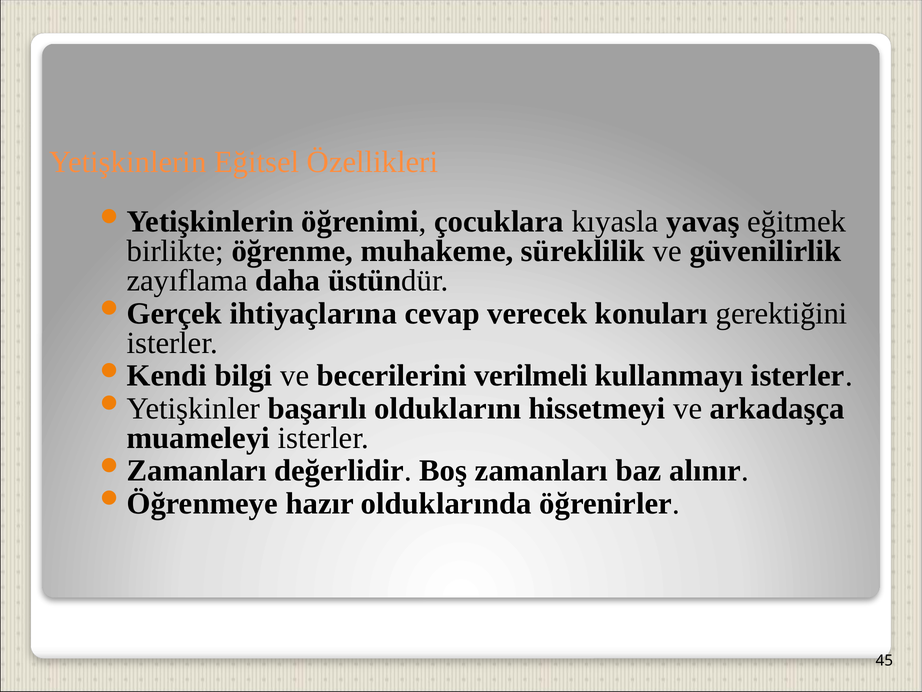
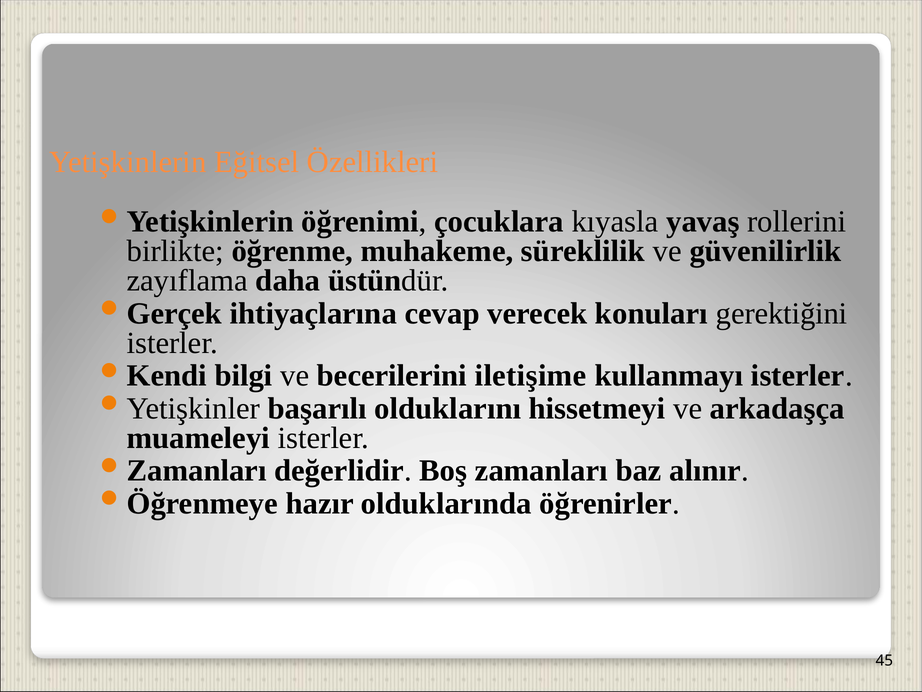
eğitmek: eğitmek -> rollerini
verilmeli: verilmeli -> iletişime
